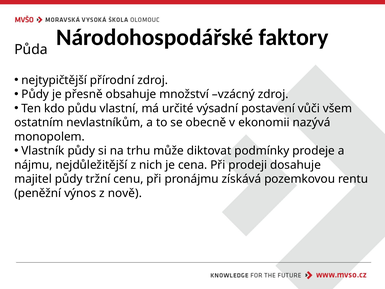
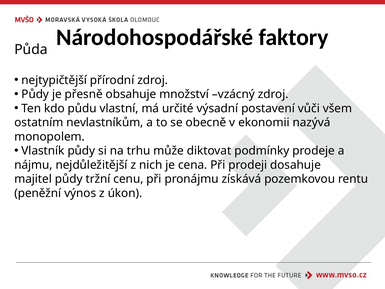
nově: nově -> úkon
